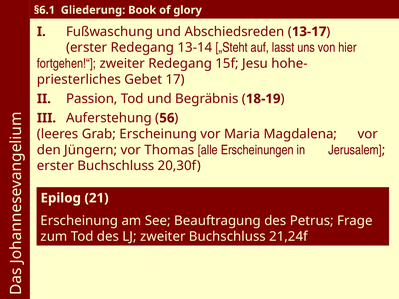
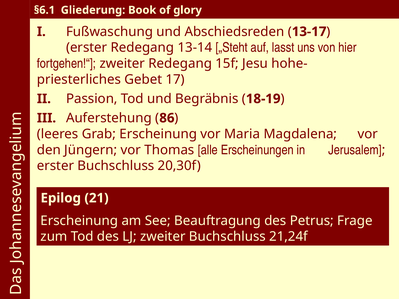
56: 56 -> 86
